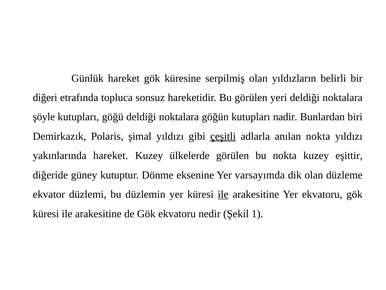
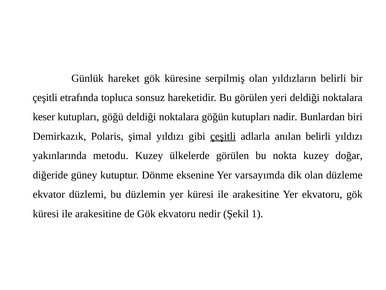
diğeri at (45, 97): diğeri -> çeşitli
şöyle: şöyle -> keser
anılan nokta: nokta -> belirli
yakınlarında hareket: hareket -> metodu
eşittir: eşittir -> doğar
ile at (223, 194) underline: present -> none
